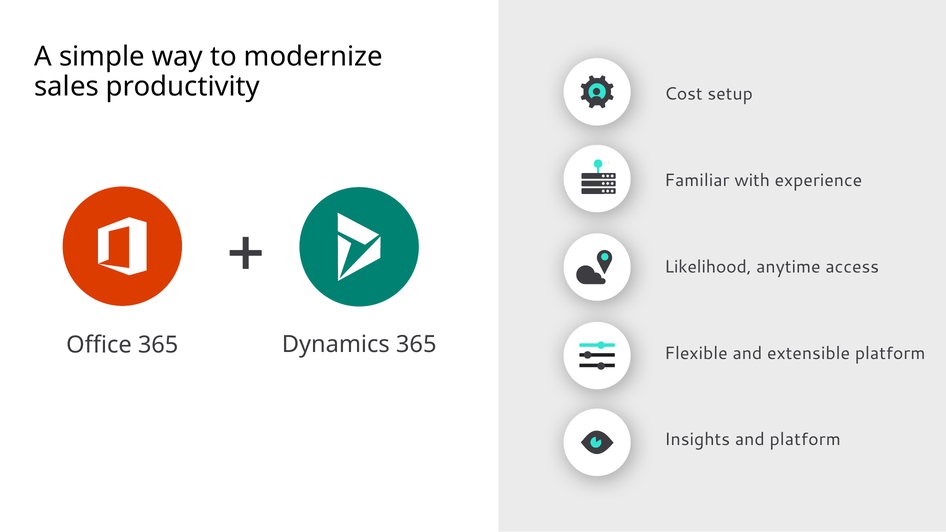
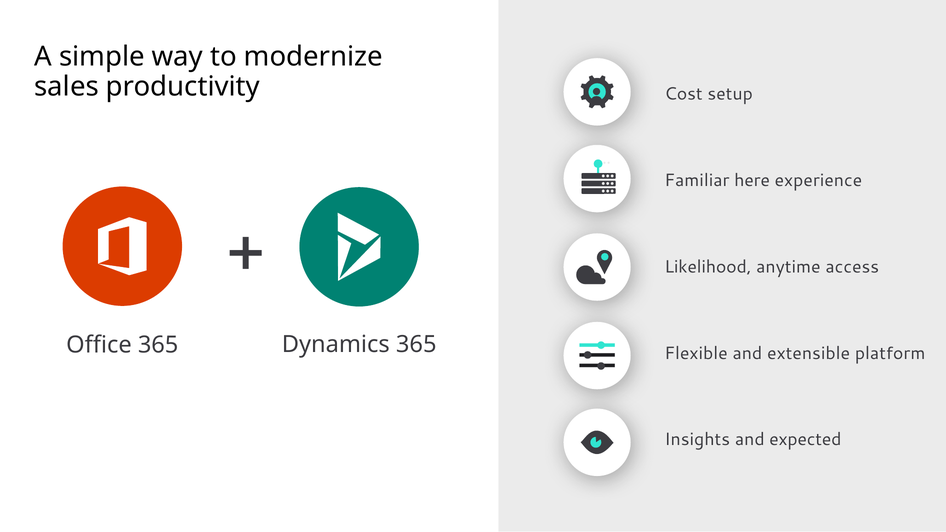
with: with -> here
and platform: platform -> expected
